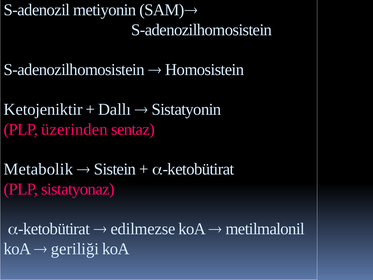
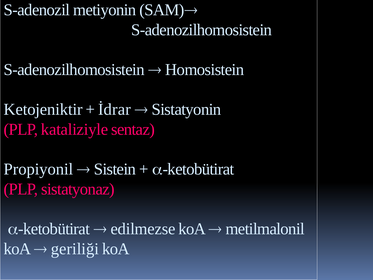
Dallı: Dallı -> İdrar
üzerinden: üzerinden -> kataliziyle
Metabolik: Metabolik -> Propiyonil
